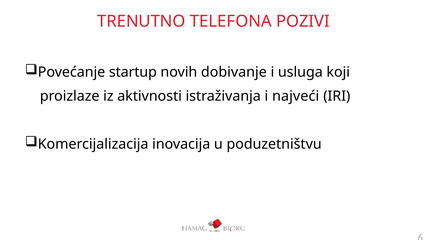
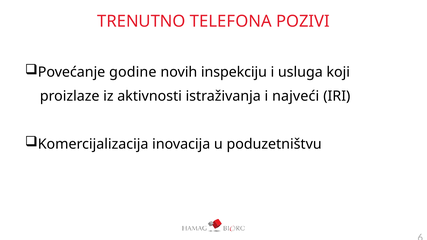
startup: startup -> godine
dobivanje: dobivanje -> inspekciju
